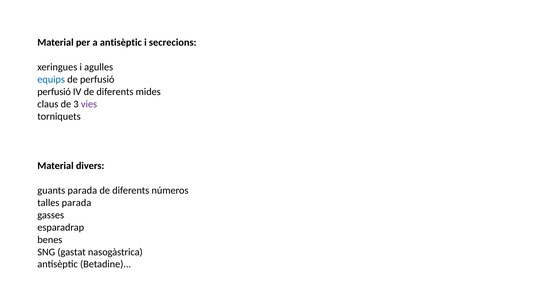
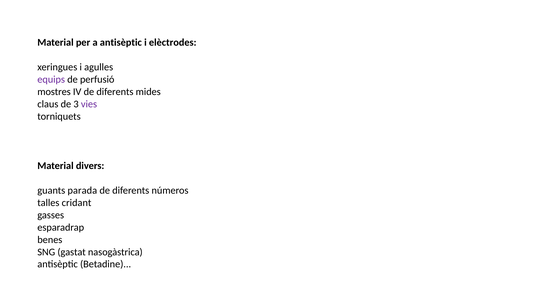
secrecions: secrecions -> elèctrodes
equips colour: blue -> purple
perfusió at (54, 92): perfusió -> mostres
talles parada: parada -> cridant
